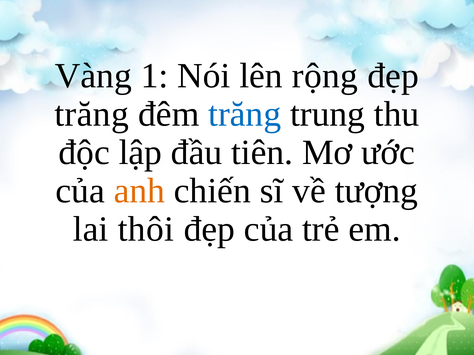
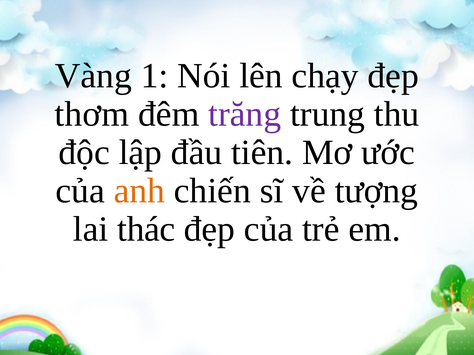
rộng: rộng -> chạy
trăng at (92, 114): trăng -> thơm
trăng at (245, 114) colour: blue -> purple
thôi: thôi -> thác
